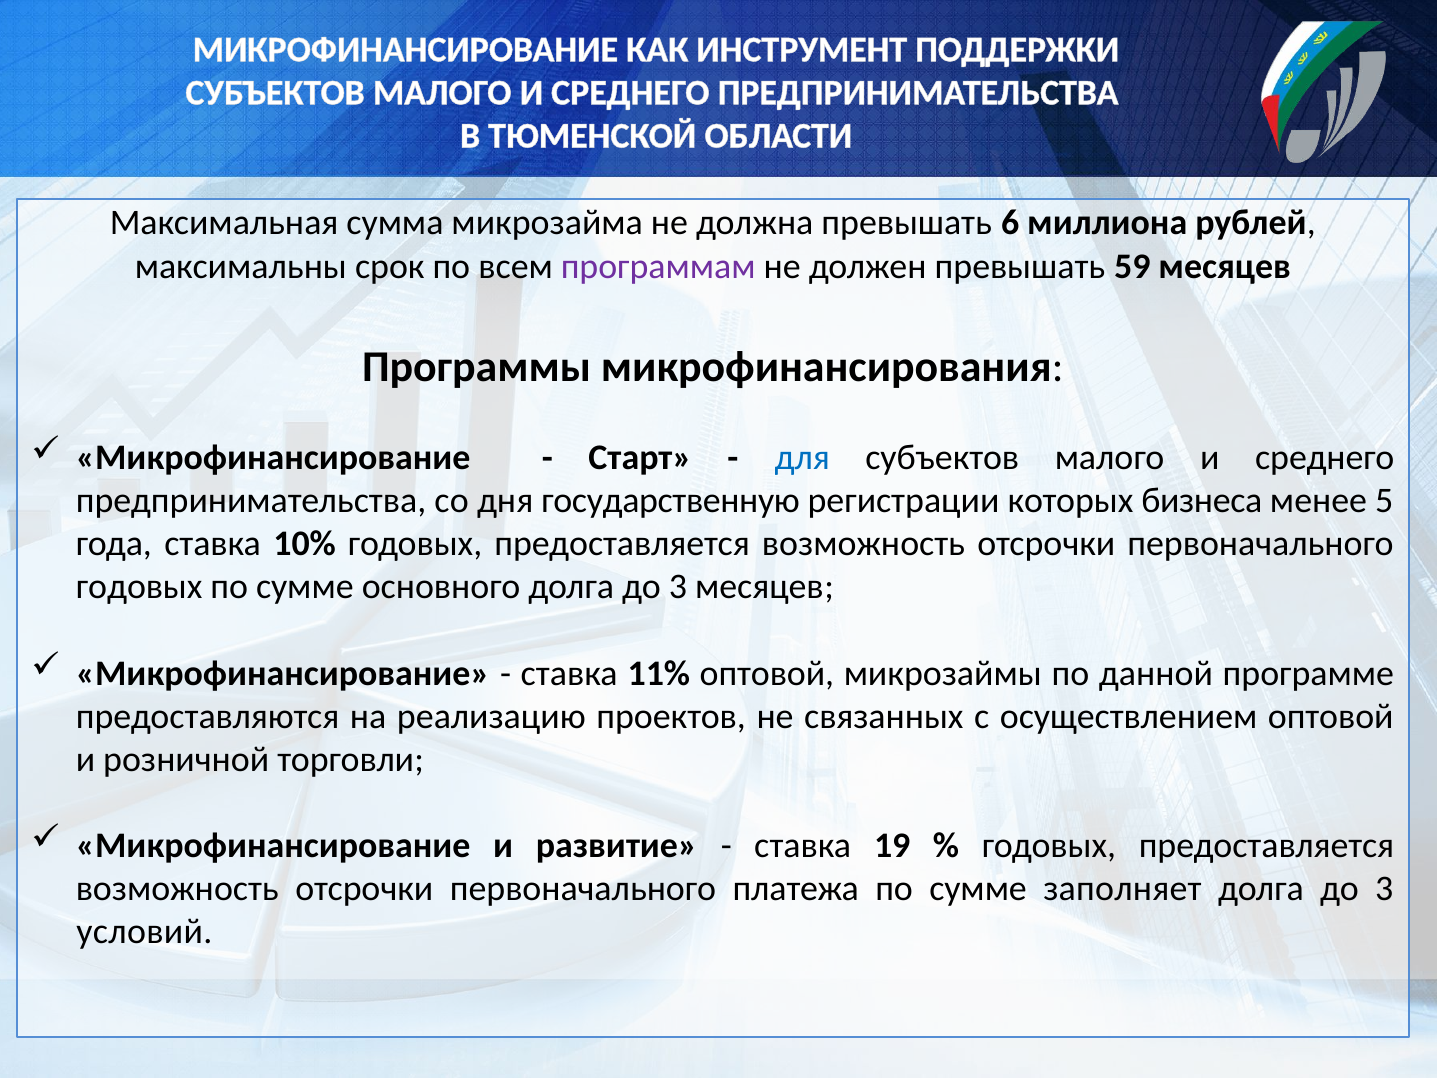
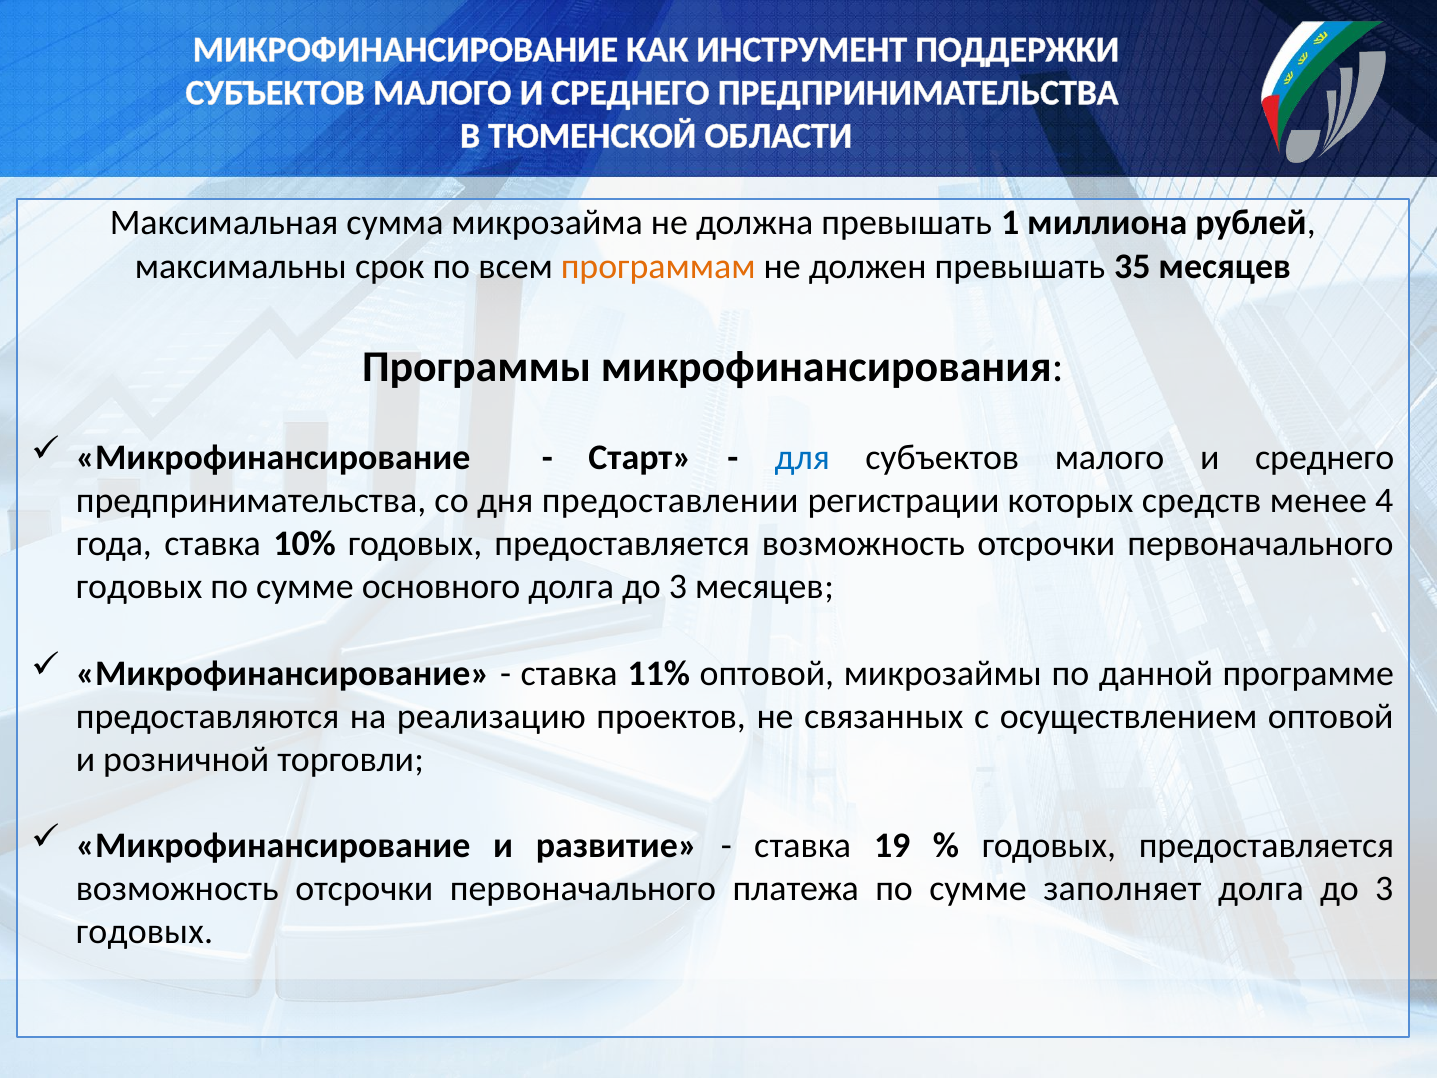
6: 6 -> 1
программам colour: purple -> orange
59: 59 -> 35
государственную: государственную -> предоставлении
бизнеса: бизнеса -> средств
5: 5 -> 4
условий at (144, 932): условий -> годовых
